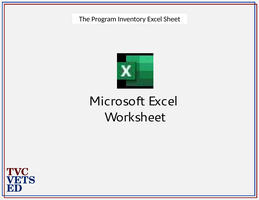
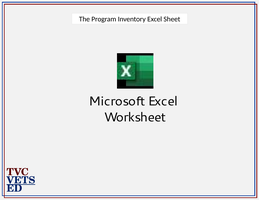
VETS underline: none -> present
